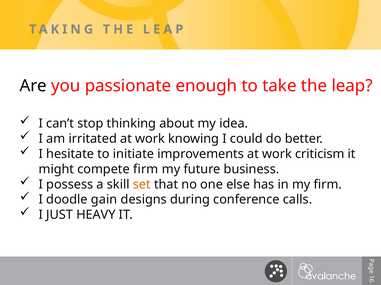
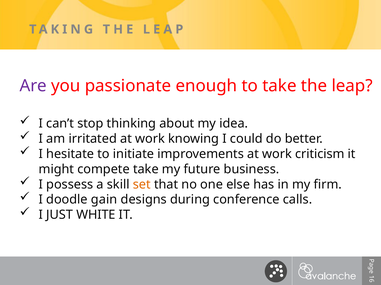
Are colour: black -> purple
compete firm: firm -> take
HEAVY: HEAVY -> WHITE
